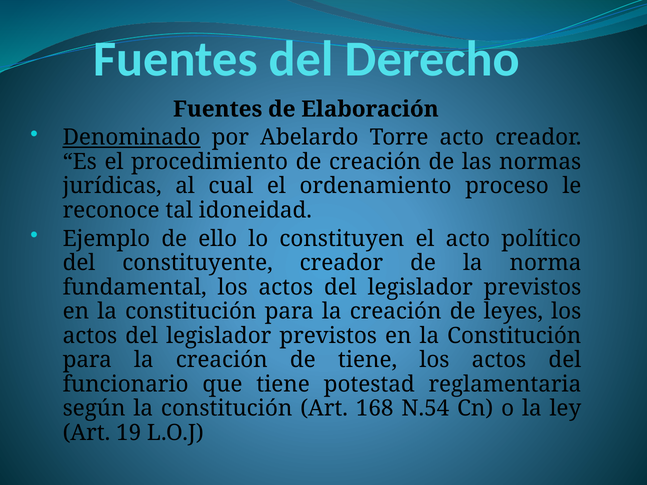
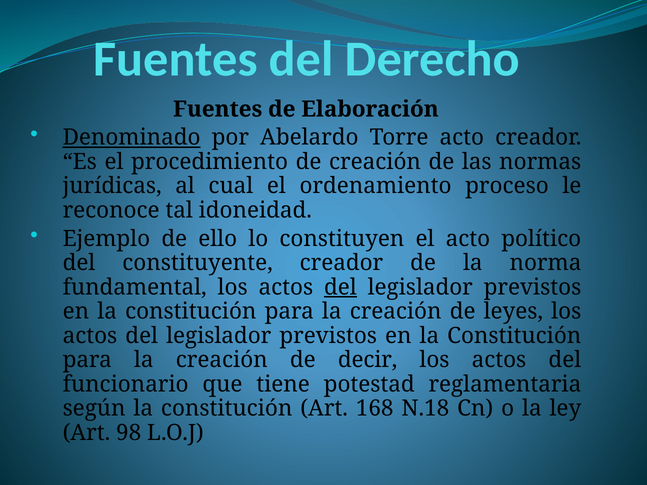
del at (340, 287) underline: none -> present
de tiene: tiene -> decir
N.54: N.54 -> N.18
19: 19 -> 98
